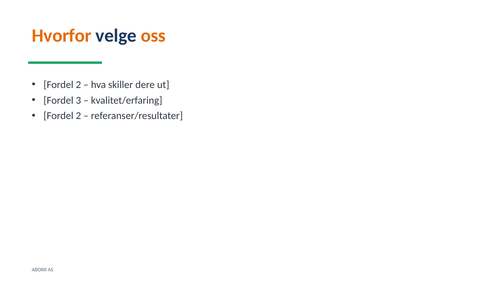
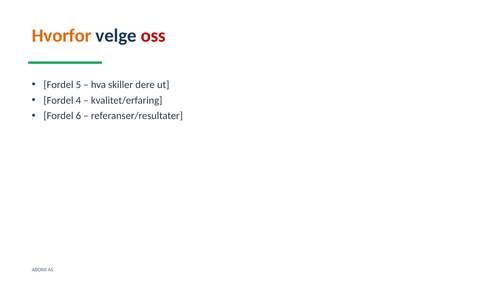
oss colour: orange -> red
2 at (78, 85): 2 -> 5
3: 3 -> 4
2 at (78, 116): 2 -> 6
